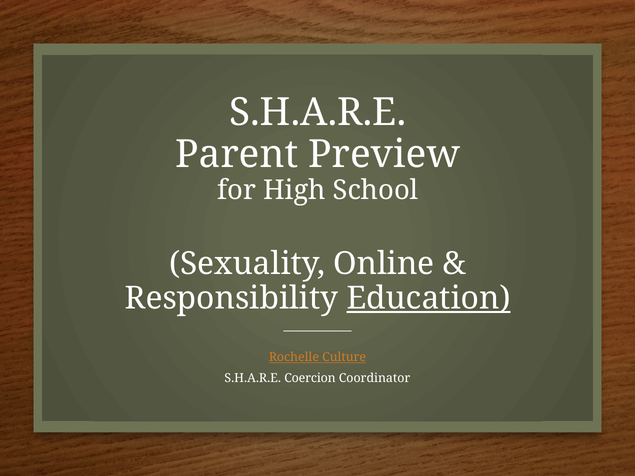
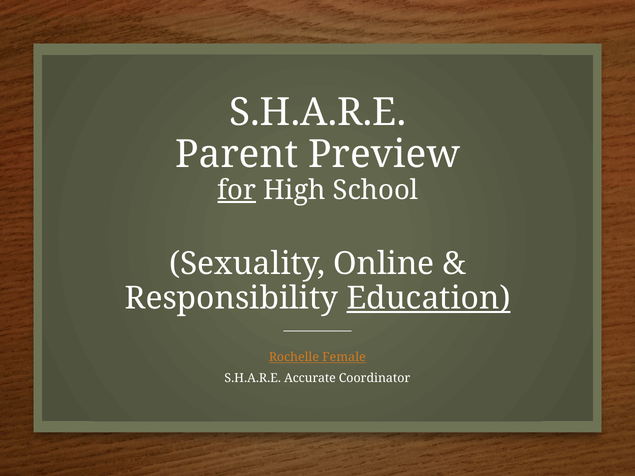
for underline: none -> present
Culture: Culture -> Female
Coercion: Coercion -> Accurate
